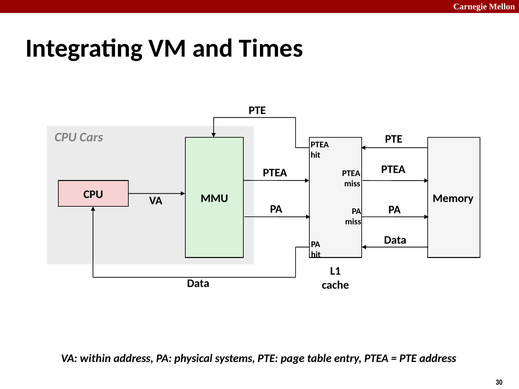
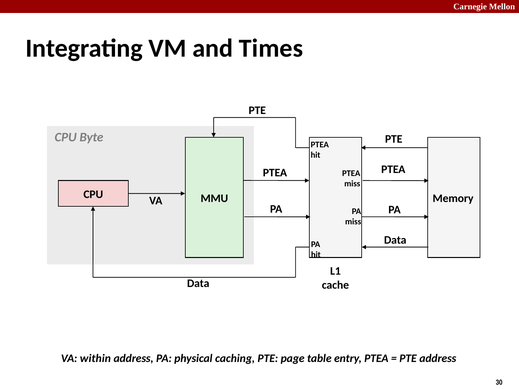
Cars: Cars -> Byte
systems: systems -> caching
